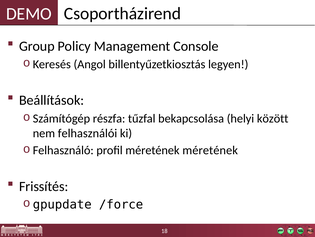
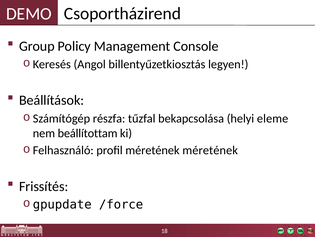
között: között -> eleme
felhasználói: felhasználói -> beállítottam
